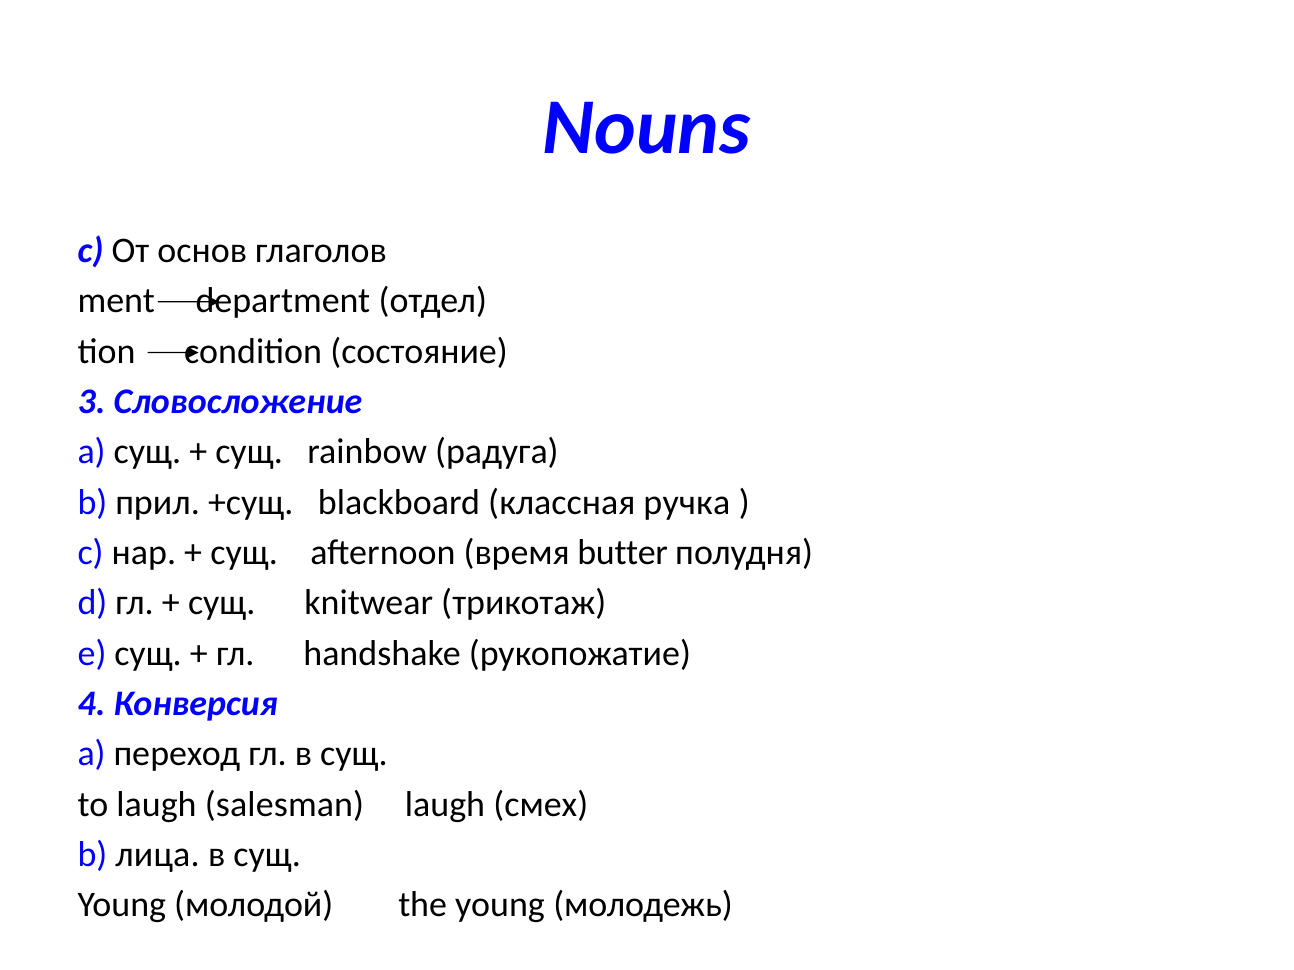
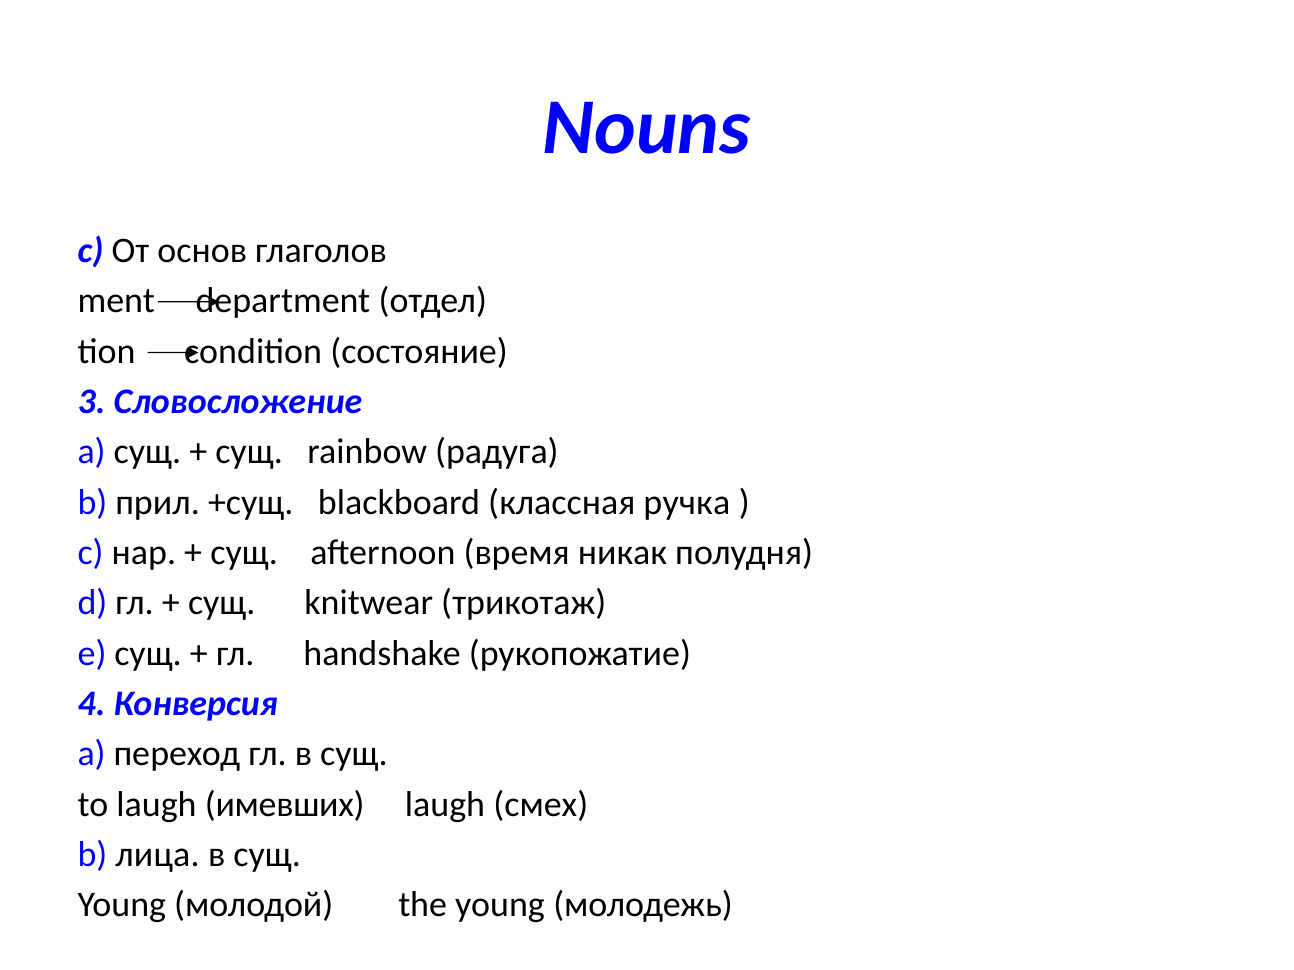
butter: butter -> никак
salesman: salesman -> имевших
